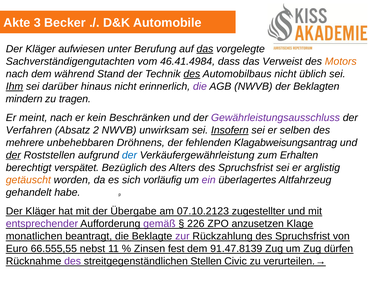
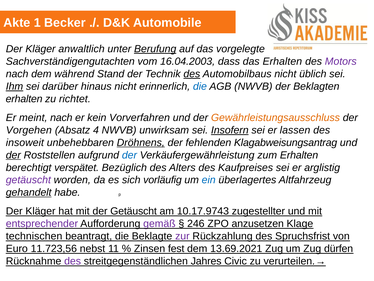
3: 3 -> 1
aufwiesen: aufwiesen -> anwaltlich
Berufung underline: none -> present
das at (205, 49) underline: present -> none
46.41.4984: 46.41.4984 -> 16.04.2003
das Verweist: Verweist -> Erhalten
Motors colour: orange -> purple
die at (200, 86) colour: purple -> blue
mindern at (24, 99): mindern -> erhalten
tragen: tragen -> richtet
Beschränken: Beschränken -> Vorverfahren
Gewährleistungsausschluss colour: purple -> orange
Verfahren: Verfahren -> Vorgehen
2: 2 -> 4
selben: selben -> lassen
mehrere: mehrere -> insoweit
Dröhnens underline: none -> present
Alters des Spruchsfrist: Spruchsfrist -> Kaufpreises
getäuscht at (28, 180) colour: orange -> purple
ein colour: purple -> blue
gehandelt underline: none -> present
der Übergabe: Übergabe -> Getäuscht
07.10.2123: 07.10.2123 -> 10.17.9743
226: 226 -> 246
monatlichen: monatlichen -> technischen
66.555,55: 66.555,55 -> 11.723,56
91.47.8139: 91.47.8139 -> 13.69.2021
Stellen: Stellen -> Jahres
